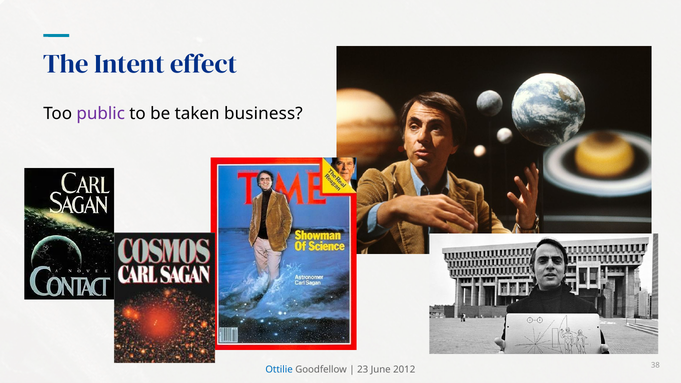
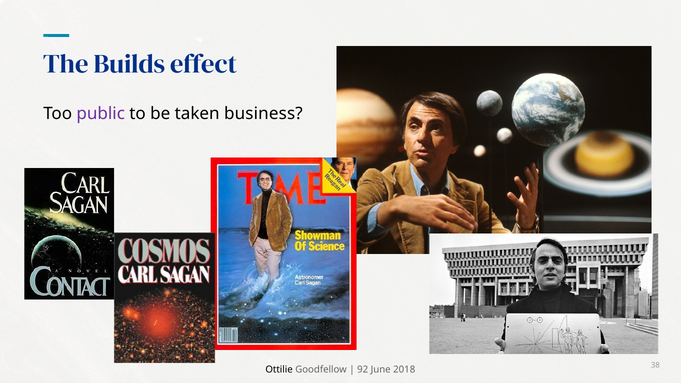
Intent: Intent -> Builds
Ottilie colour: blue -> black
23: 23 -> 92
2012: 2012 -> 2018
